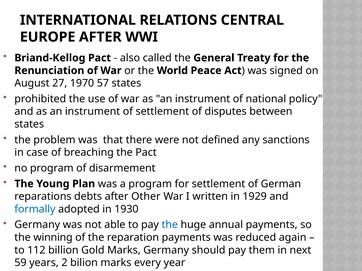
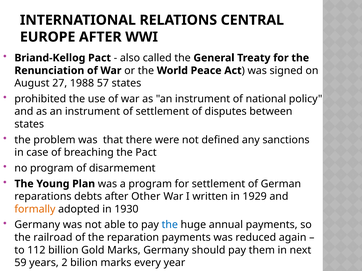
1970: 1970 -> 1988
formally colour: blue -> orange
winning: winning -> railroad
